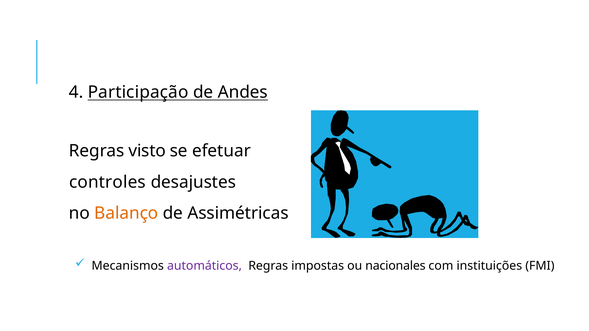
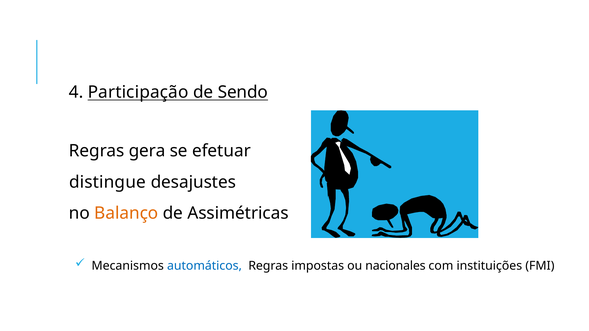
Andes: Andes -> Sendo
visto: visto -> gera
controles: controles -> distingue
automáticos colour: purple -> blue
